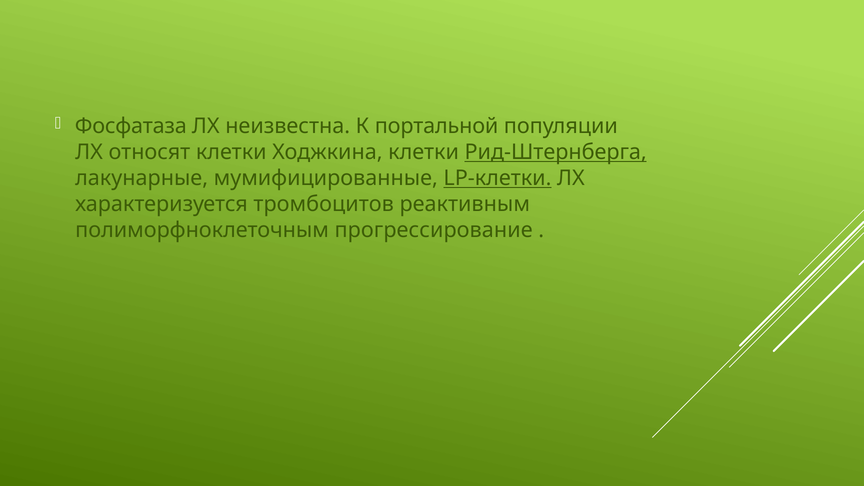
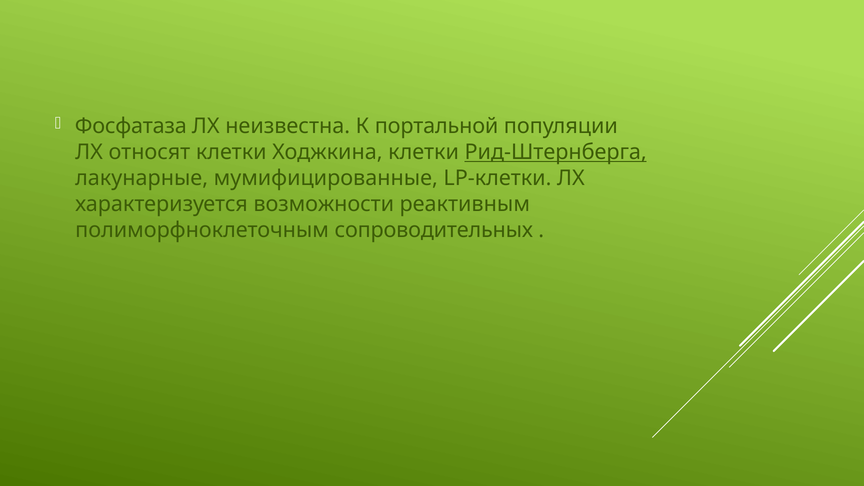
LP-клетки underline: present -> none
тромбоцитов: тромбоцитов -> возможности
прогрессирование: прогрессирование -> сопроводительных
